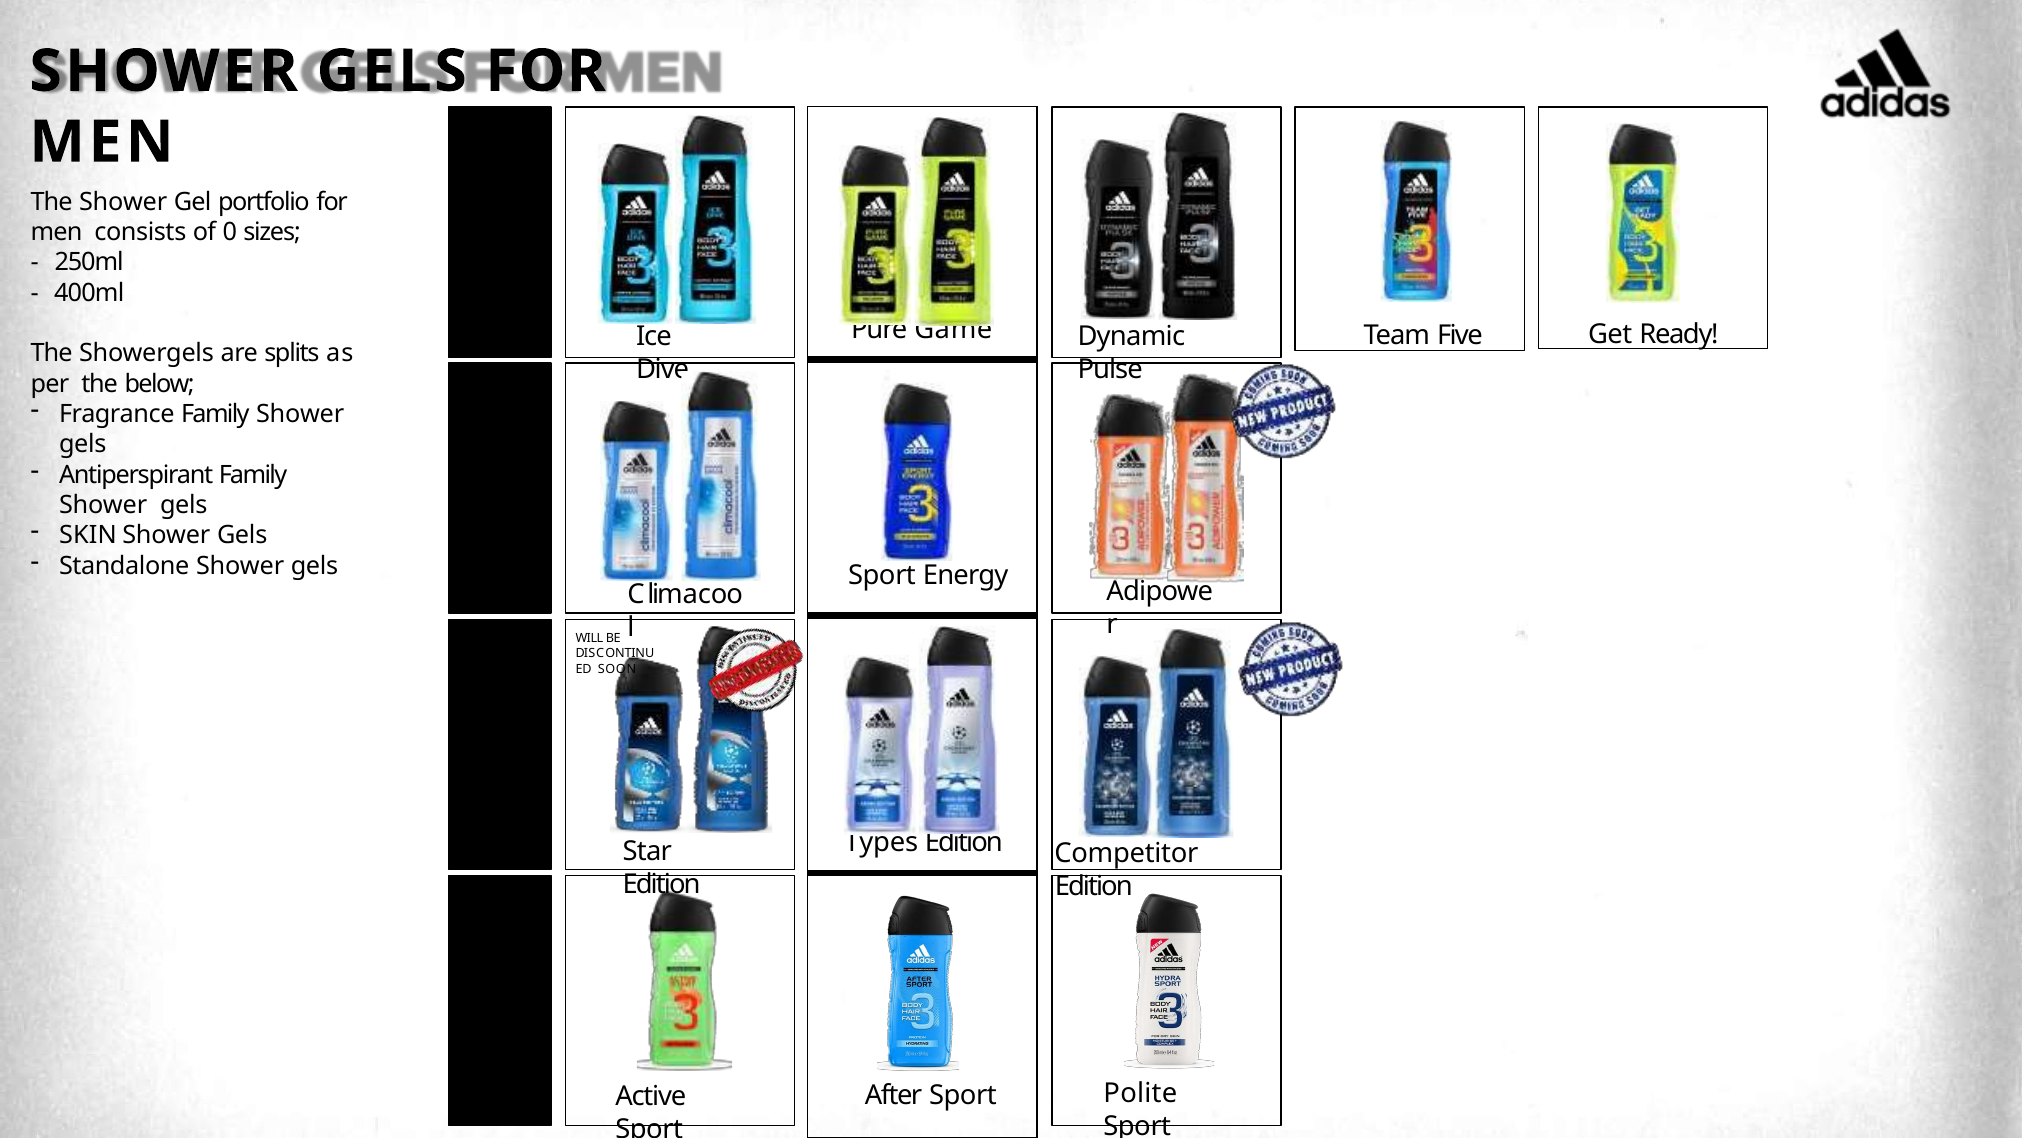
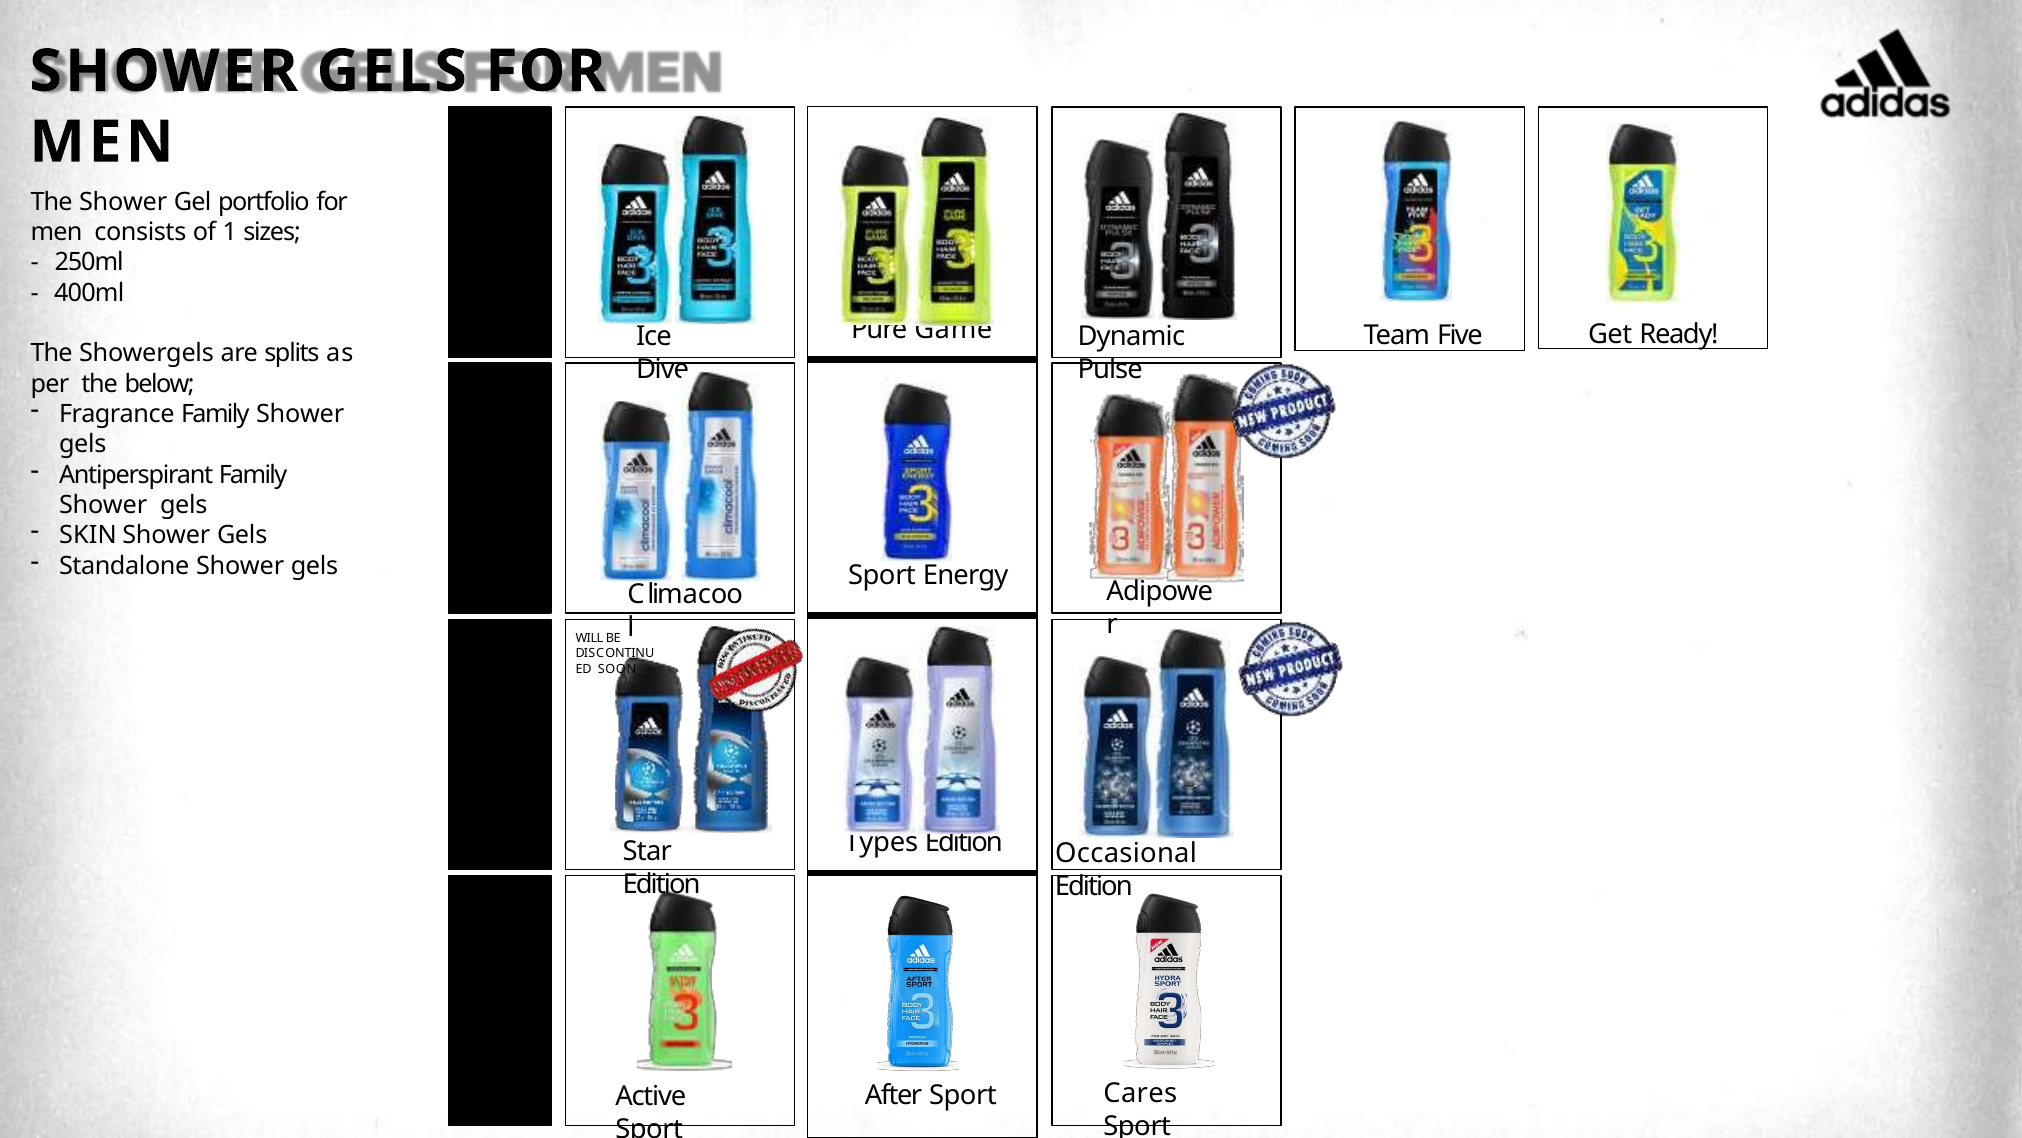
0: 0 -> 1
Competitor: Competitor -> Occasional
Polite: Polite -> Cares
